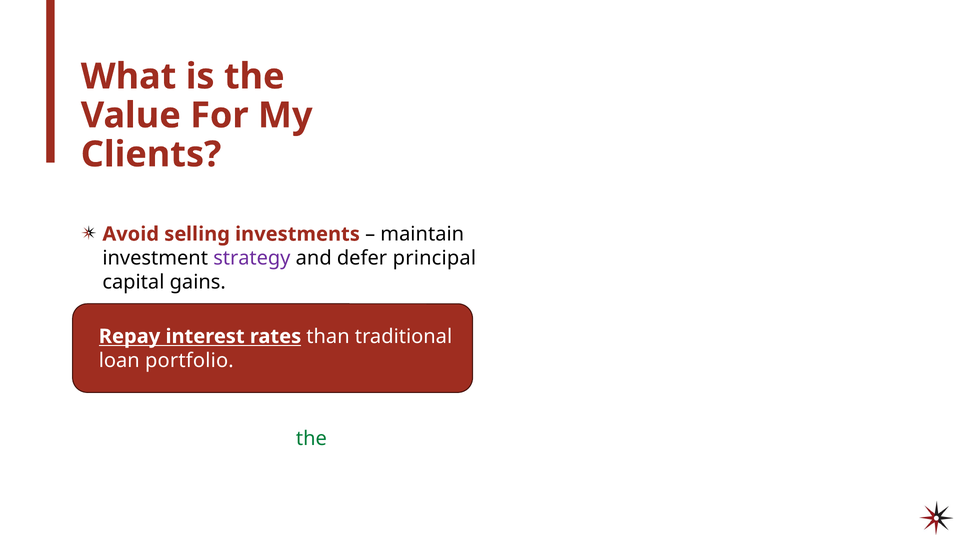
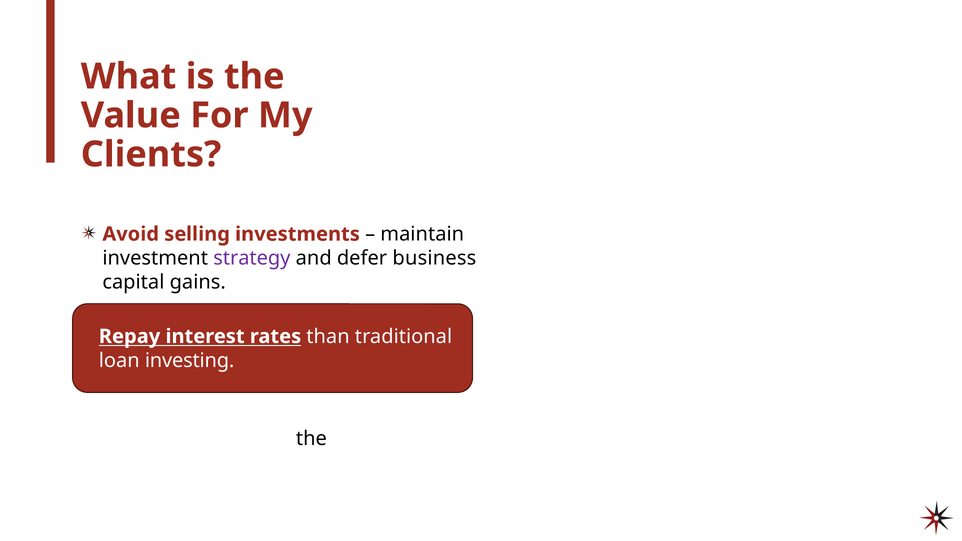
defer principal: principal -> business
portfolio: portfolio -> investing
the at (311, 439) colour: green -> black
